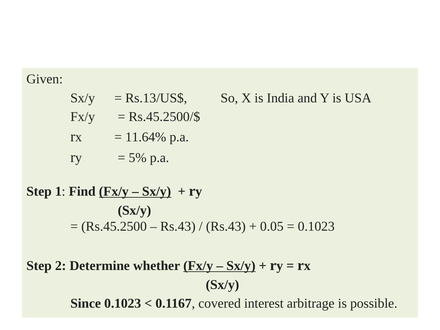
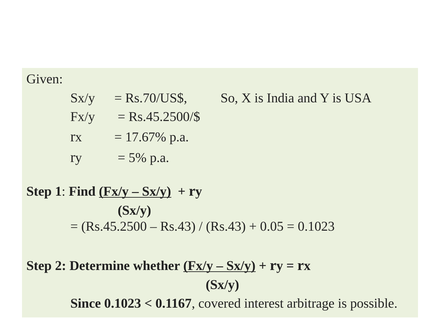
Rs.13/US$: Rs.13/US$ -> Rs.70/US$
11.64%: 11.64% -> 17.67%
